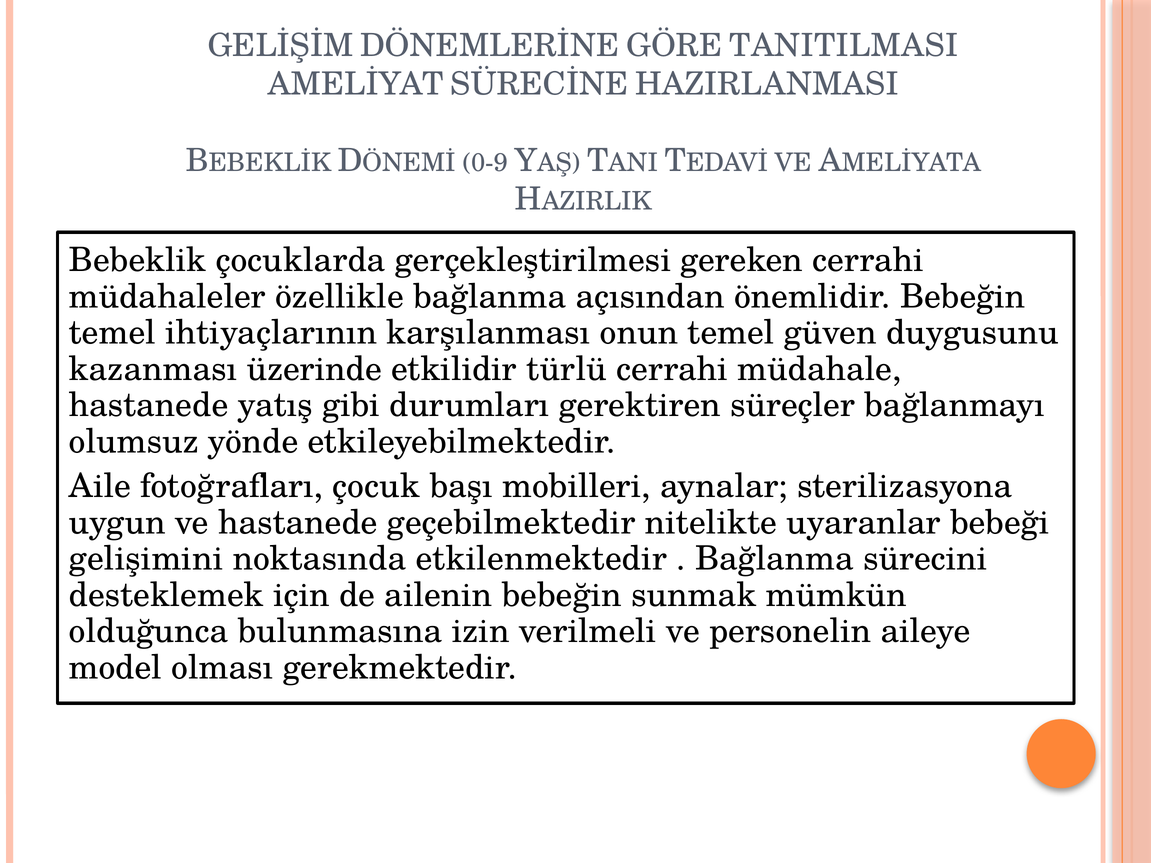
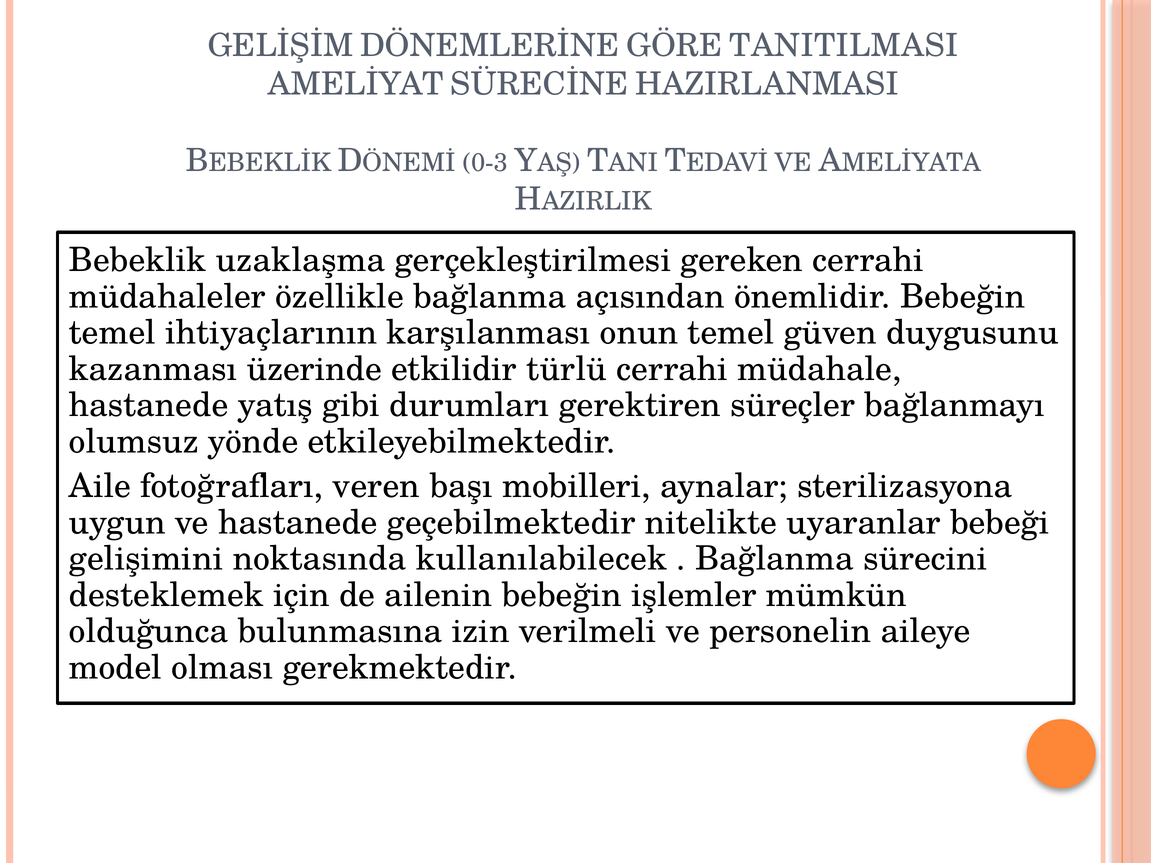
0-9: 0-9 -> 0-3
çocuklarda: çocuklarda -> uzaklaşma
çocuk: çocuk -> veren
etkilenmektedir: etkilenmektedir -> kullanılabilecek
sunmak: sunmak -> işlemler
